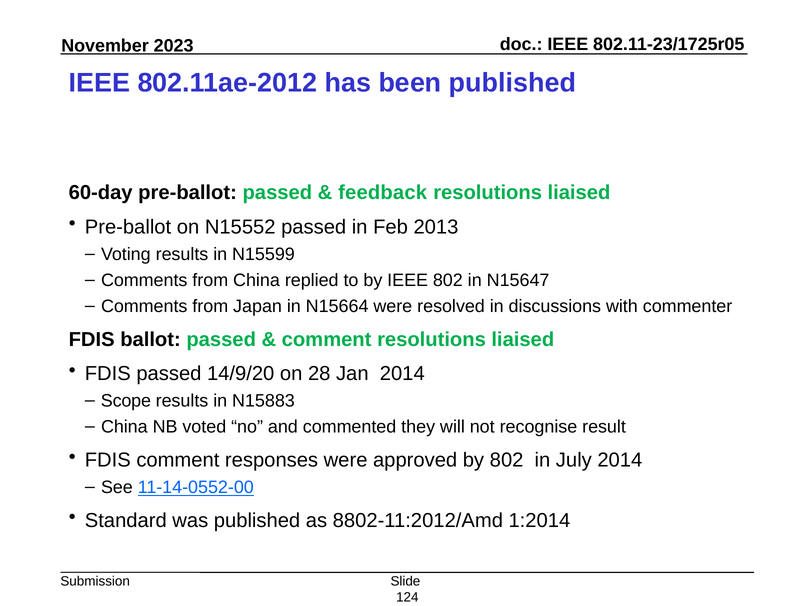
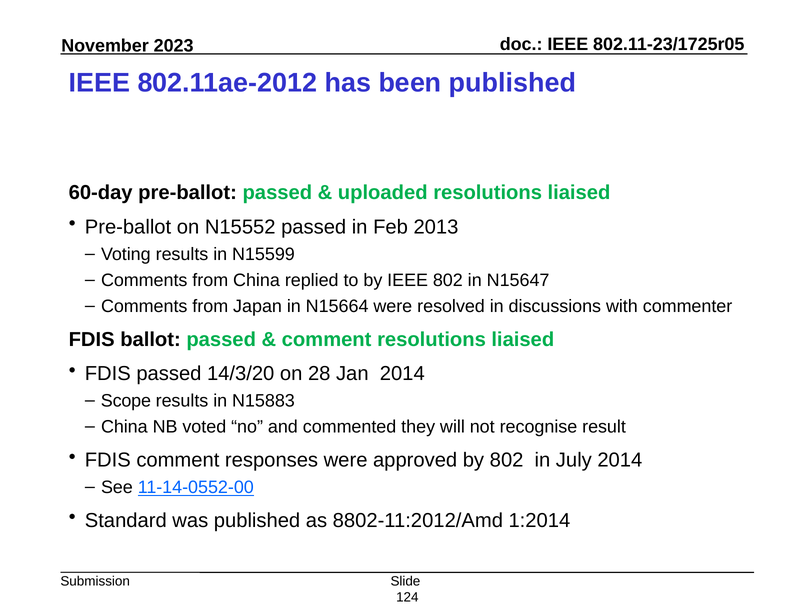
feedback: feedback -> uploaded
14/9/20: 14/9/20 -> 14/3/20
